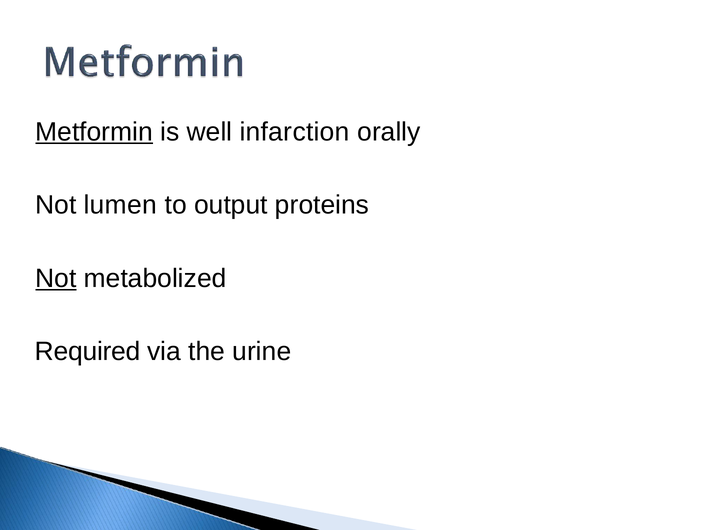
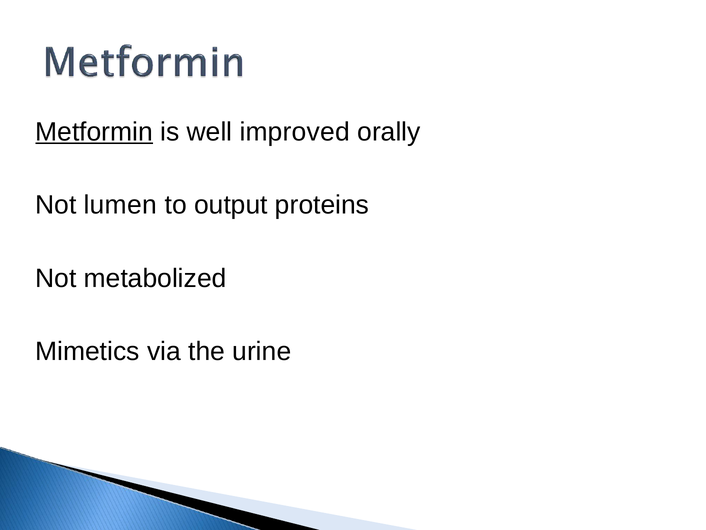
infarction: infarction -> improved
Not at (56, 278) underline: present -> none
Required: Required -> Mimetics
